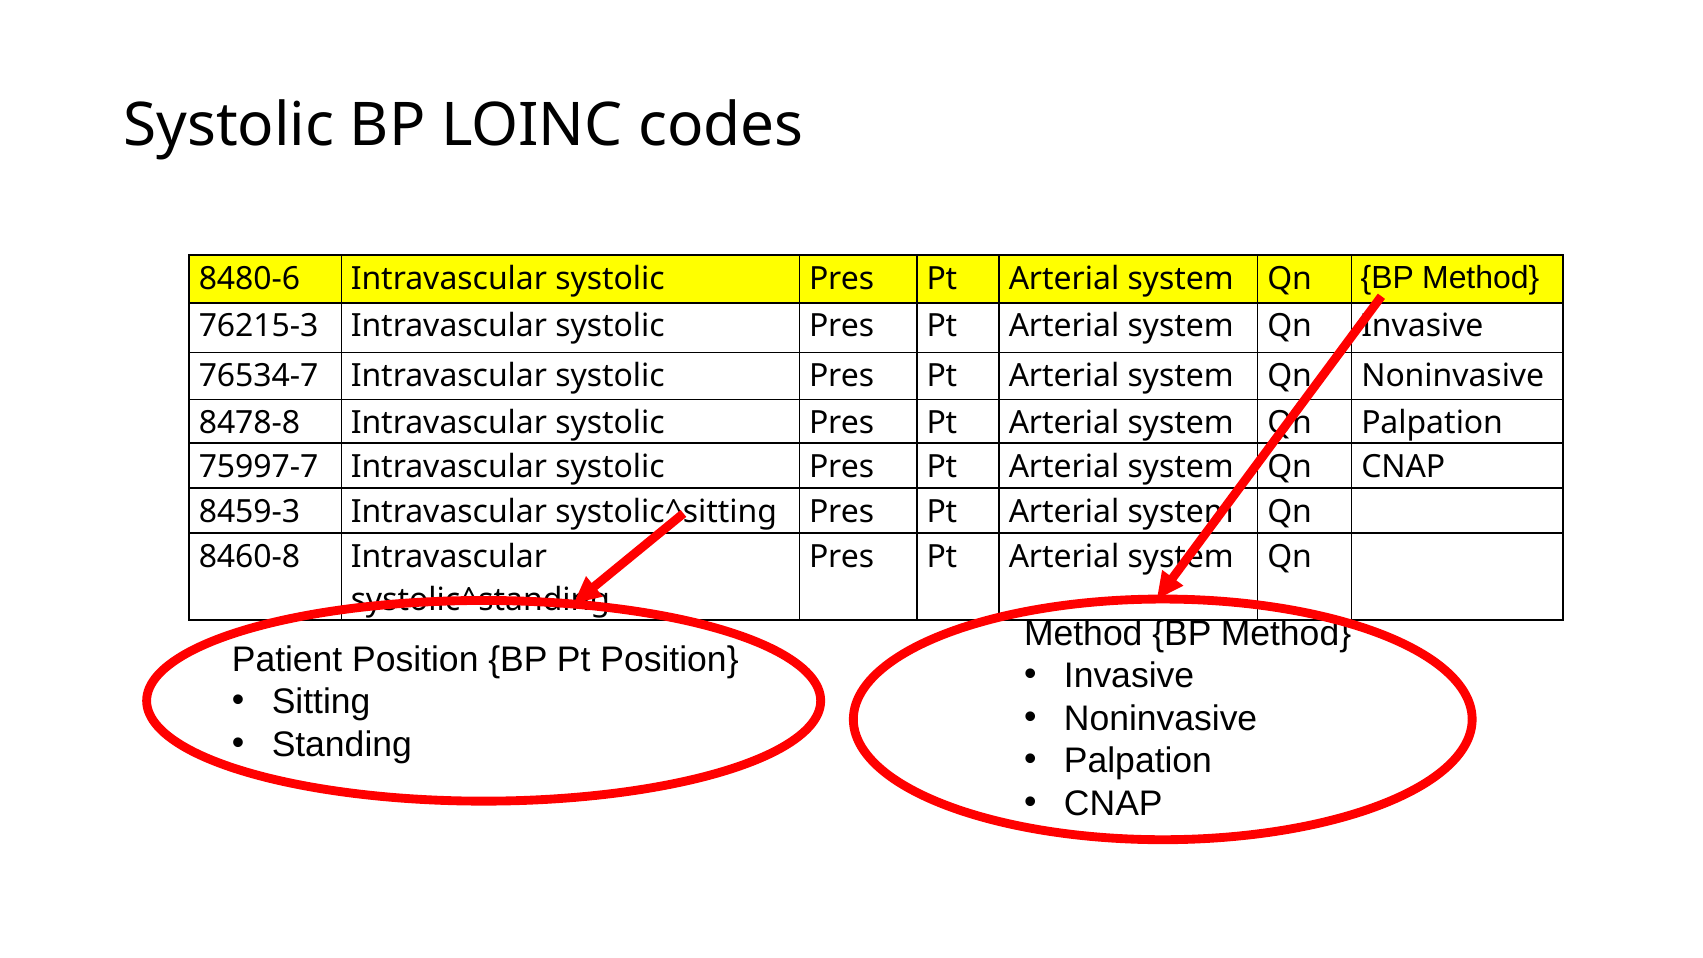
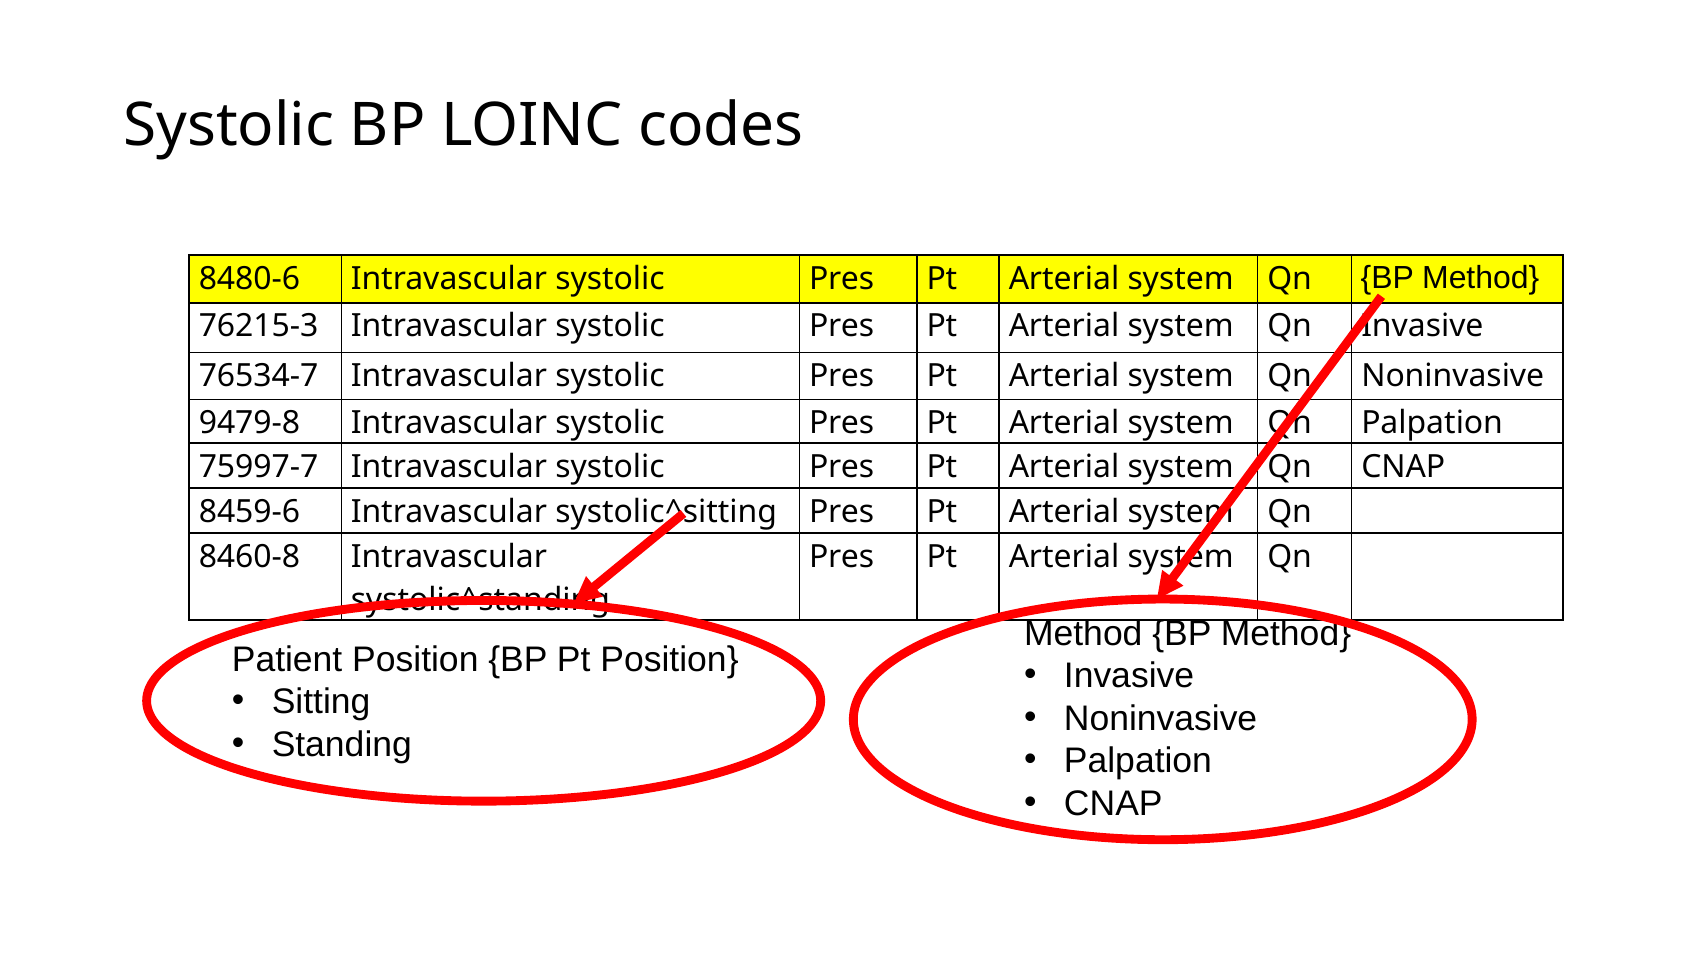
8478-8: 8478-8 -> 9479-8
8459-3: 8459-3 -> 8459-6
